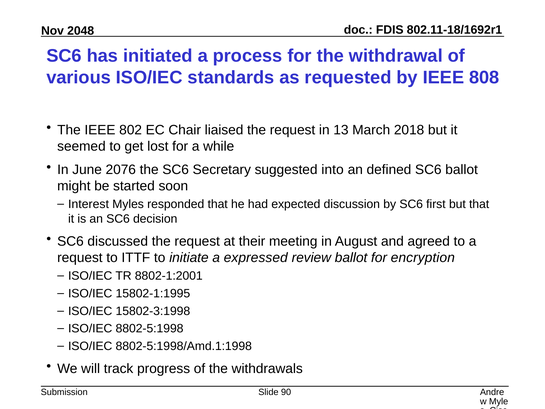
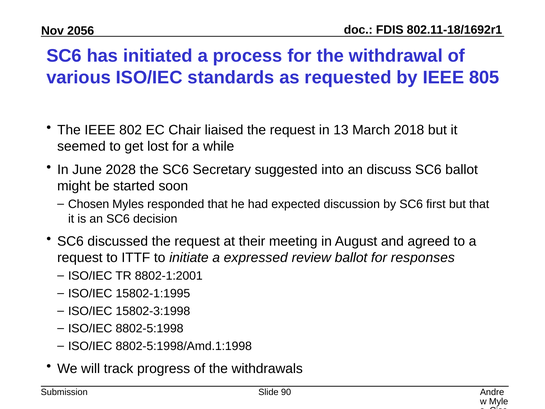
2048: 2048 -> 2056
808: 808 -> 805
2076: 2076 -> 2028
defined: defined -> discuss
Interest: Interest -> Chosen
encryption: encryption -> responses
